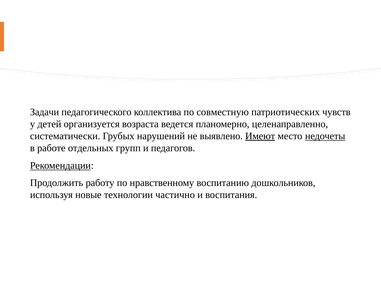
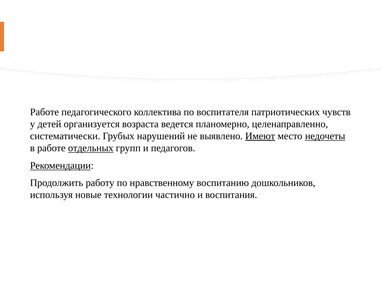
Задачи at (45, 112): Задачи -> Работе
совместную: совместную -> воспитателя
отдельных underline: none -> present
